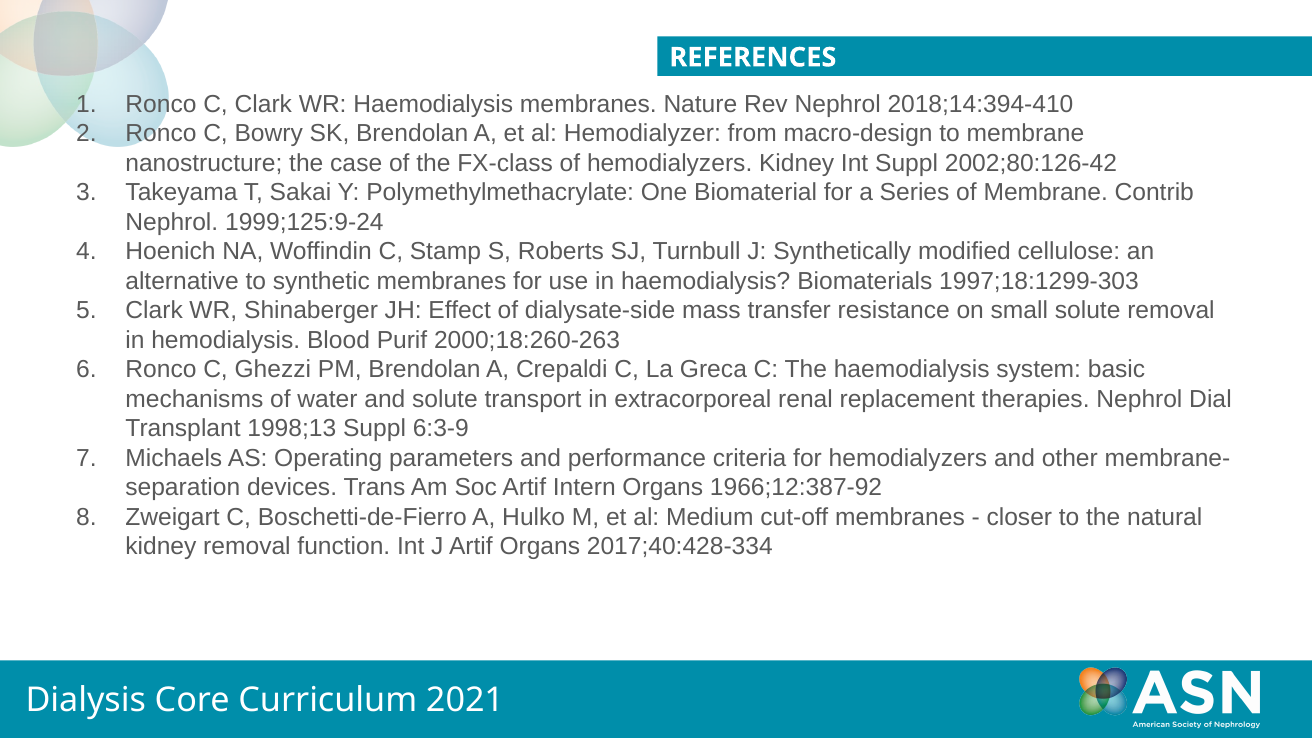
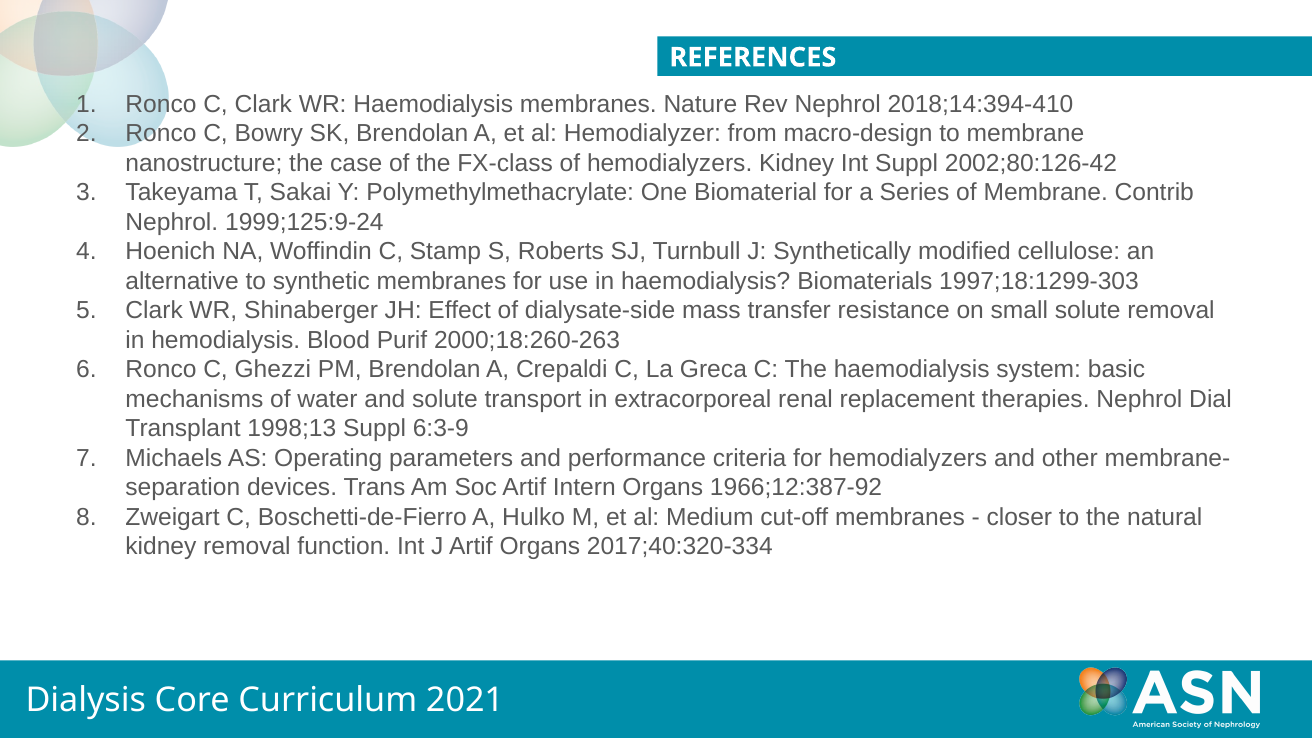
2017;40:428-334: 2017;40:428-334 -> 2017;40:320-334
